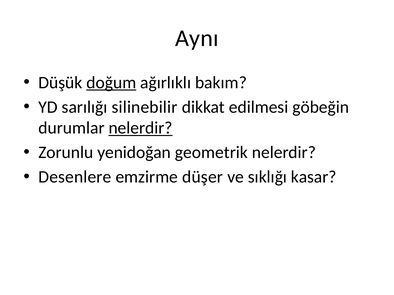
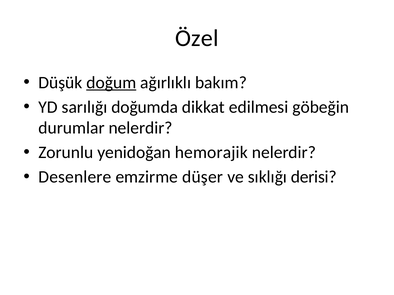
Aynı: Aynı -> Özel
silinebilir: silinebilir -> doğumda
nelerdir at (141, 128) underline: present -> none
geometrik: geometrik -> hemorajik
kasar: kasar -> derisi
